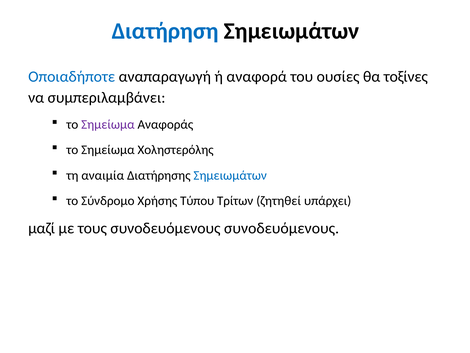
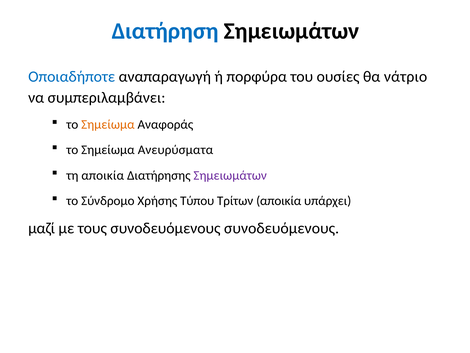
αναφορά: αναφορά -> πορφύρα
τοξίνες: τοξίνες -> νάτριο
Σημείωμα at (108, 124) colour: purple -> orange
Χοληστερόλης: Χοληστερόλης -> Ανευρύσματα
τη αναιμία: αναιμία -> αποικία
Σημειωμάτων at (230, 175) colour: blue -> purple
Τρίτων ζητηθεί: ζητηθεί -> αποικία
